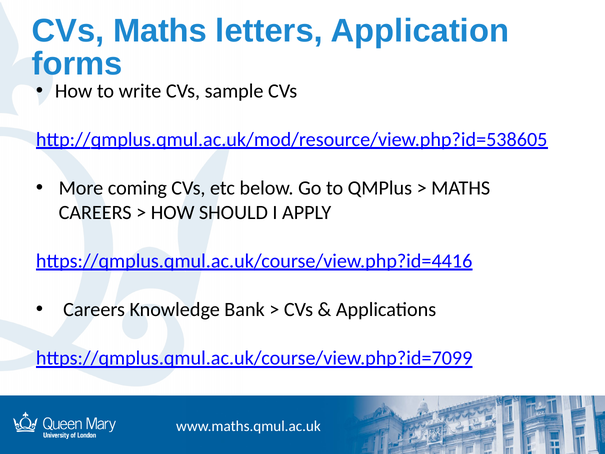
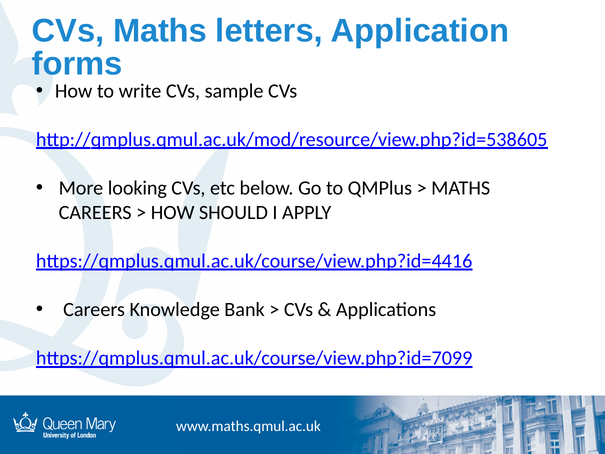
coming: coming -> looking
